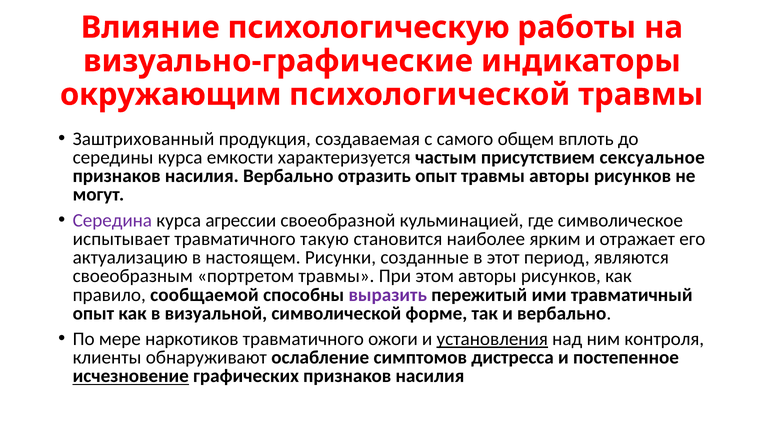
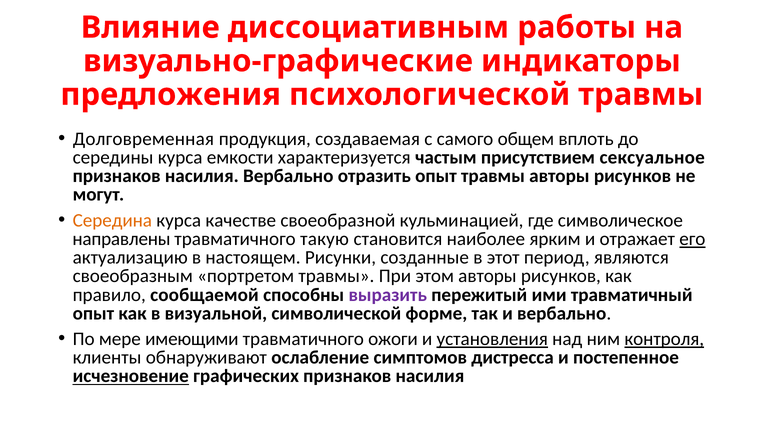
психологическую: психологическую -> диссоциативным
окружающим: окружающим -> предложения
Заштрихованный: Заштрихованный -> Долговременная
Середина colour: purple -> orange
агрессии: агрессии -> качестве
испытывает: испытывает -> направлены
его underline: none -> present
наркотиков: наркотиков -> имеющими
контроля underline: none -> present
